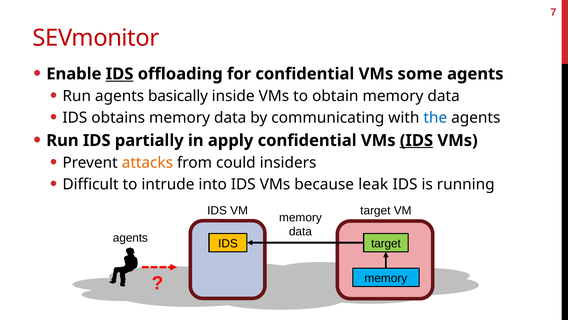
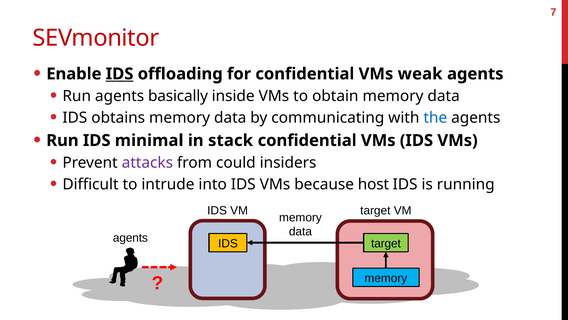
some: some -> weak
partially: partially -> minimal
apply: apply -> stack
IDS at (416, 140) underline: present -> none
attacks colour: orange -> purple
leak: leak -> host
